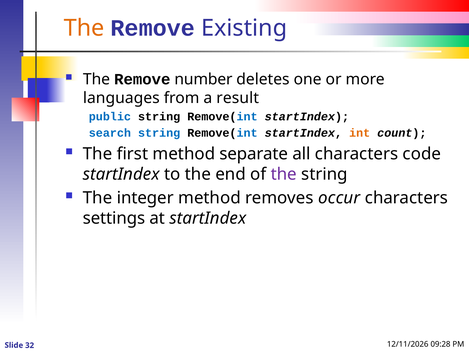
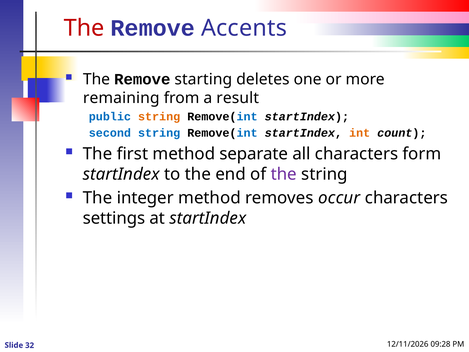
The at (84, 28) colour: orange -> red
Existing: Existing -> Accents
number: number -> starting
languages: languages -> remaining
string at (159, 117) colour: black -> orange
search: search -> second
code: code -> form
